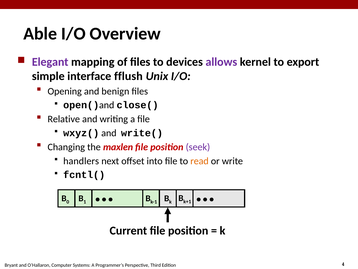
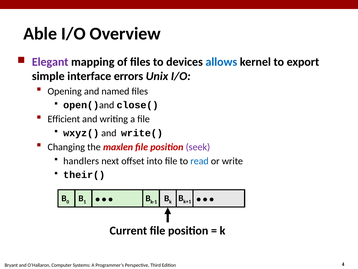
allows colour: purple -> blue
fflush: fflush -> errors
benign: benign -> named
Relative: Relative -> Efficient
read colour: orange -> blue
fcntl(: fcntl( -> their(
